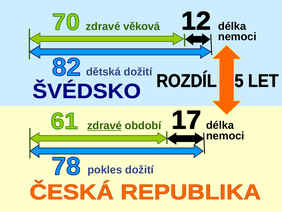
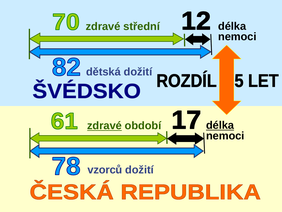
věková: věková -> střední
délka at (220, 125) underline: none -> present
pokles: pokles -> vzorců
